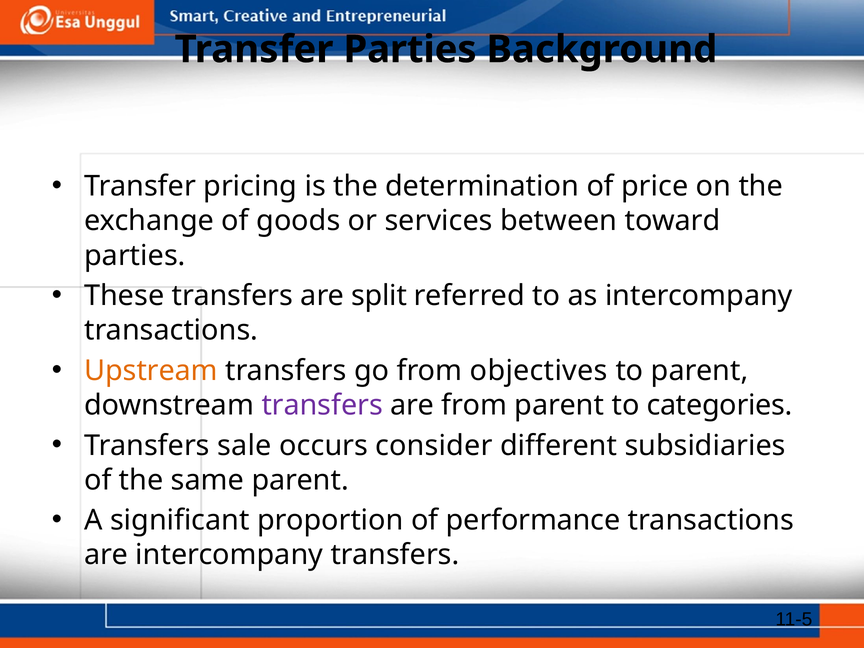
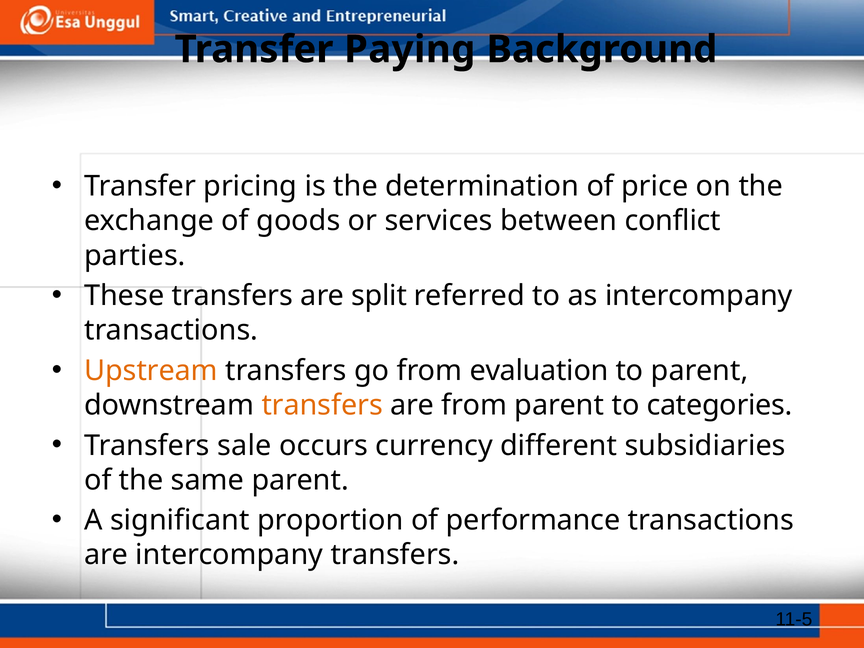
Transfer Parties: Parties -> Paying
toward: toward -> conflict
objectives: objectives -> evaluation
transfers at (322, 405) colour: purple -> orange
consider: consider -> currency
